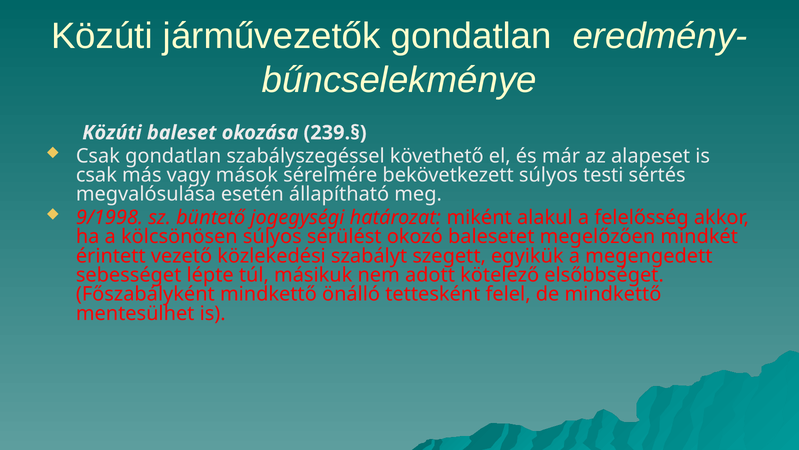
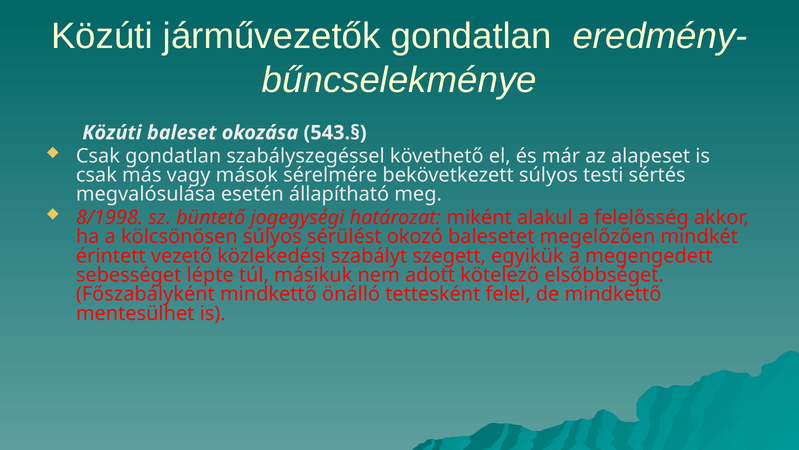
239.§: 239.§ -> 543.§
9/1998: 9/1998 -> 8/1998
